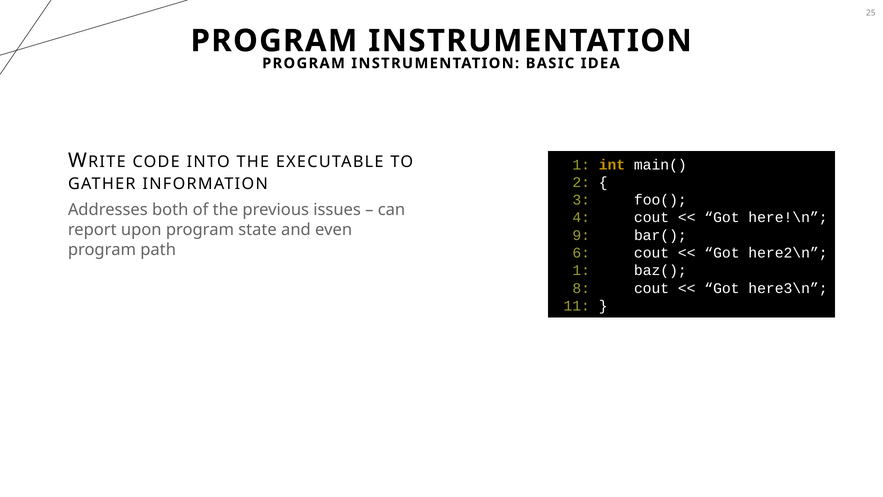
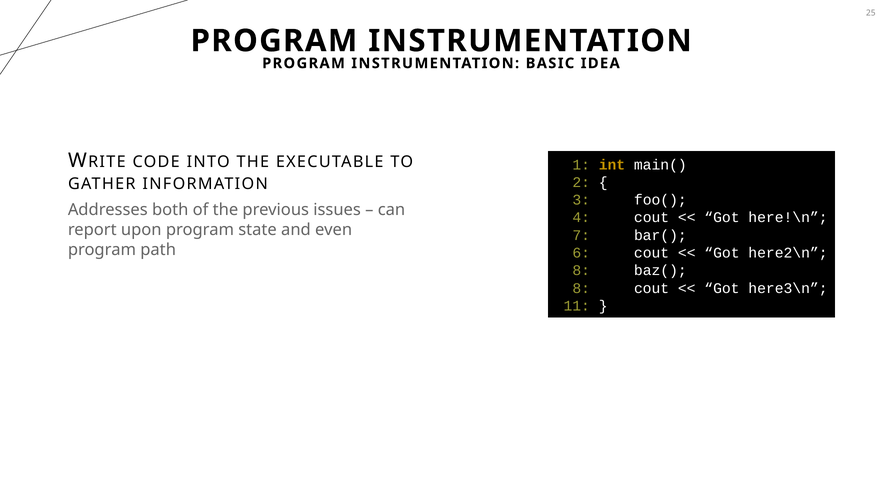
9: 9 -> 7
1 at (581, 270): 1 -> 8
